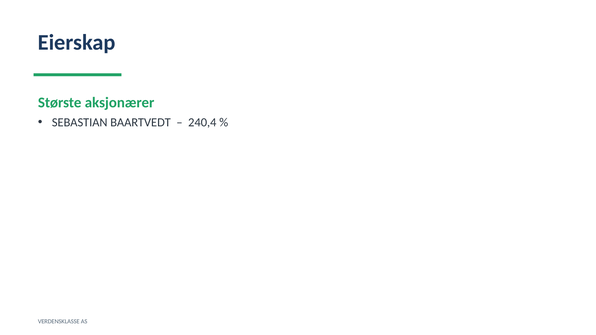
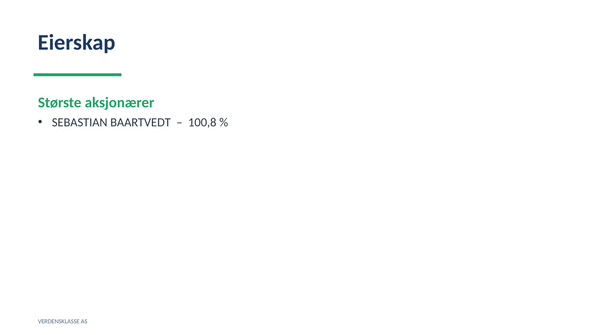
240,4: 240,4 -> 100,8
